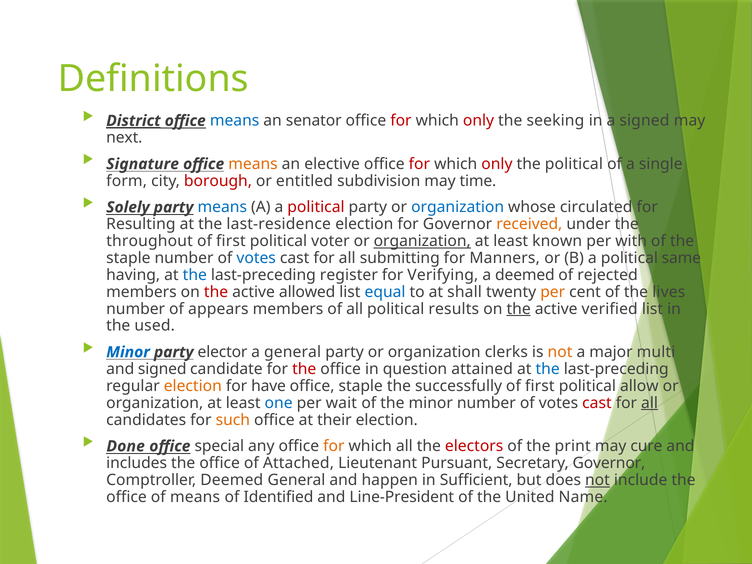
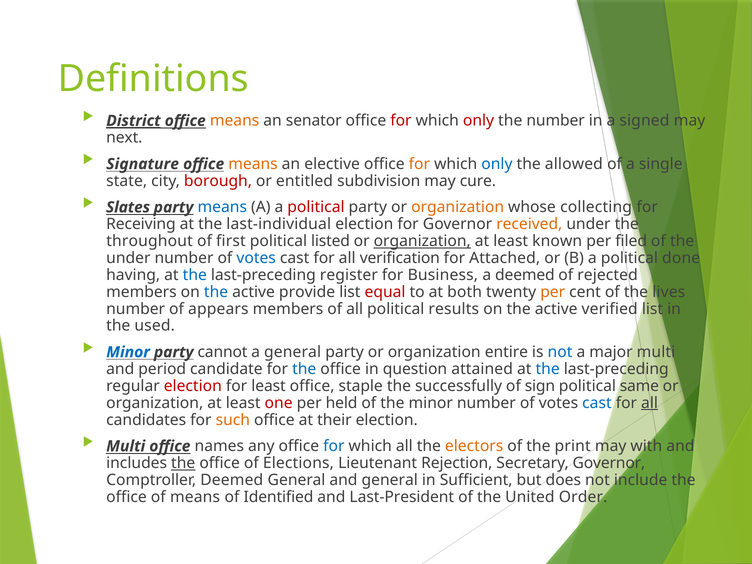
means at (235, 121) colour: blue -> orange
the seeking: seeking -> number
for at (419, 164) colour: red -> orange
only at (497, 164) colour: red -> blue
the political: political -> allowed
form: form -> state
time: time -> cure
Solely: Solely -> Slates
organization at (458, 207) colour: blue -> orange
circulated: circulated -> collecting
Resulting: Resulting -> Receiving
last-residence: last-residence -> last-individual
voter: voter -> listed
with: with -> filed
staple at (128, 258): staple -> under
submitting: submitting -> verification
Manners: Manners -> Attached
same: same -> done
Verifying: Verifying -> Business
the at (216, 292) colour: red -> blue
allowed: allowed -> provide
equal colour: blue -> red
shall: shall -> both
the at (519, 309) underline: present -> none
elector: elector -> cannot
clerks: clerks -> entire
not at (560, 352) colour: orange -> blue
and signed: signed -> period
the at (304, 369) colour: red -> blue
election at (193, 386) colour: orange -> red
for have: have -> least
first at (540, 386): first -> sign
allow: allow -> same
one colour: blue -> red
wait: wait -> held
cast at (597, 403) colour: red -> blue
Done at (126, 446): Done -> Multi
special: special -> names
for at (334, 446) colour: orange -> blue
electors colour: red -> orange
cure: cure -> with
the at (183, 463) underline: none -> present
Attached: Attached -> Elections
Pursuant: Pursuant -> Rejection
and happen: happen -> general
not at (597, 480) underline: present -> none
Line-President: Line-President -> Last-President
Name: Name -> Order
